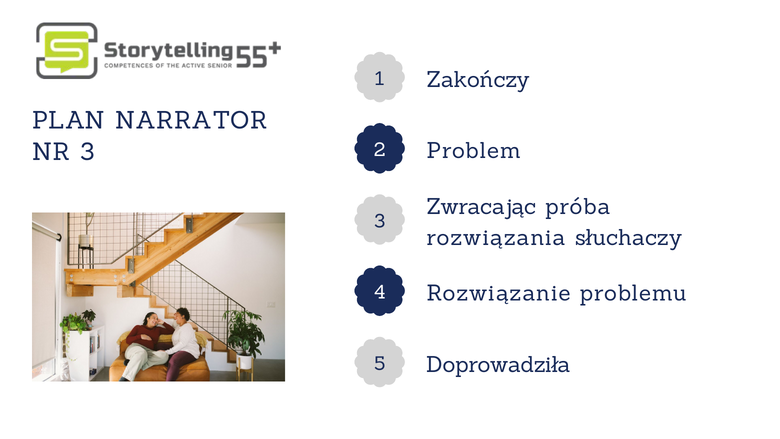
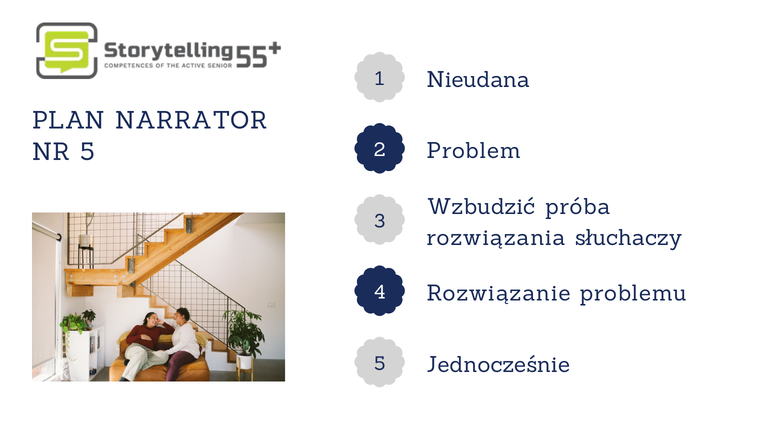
Zakończy: Zakończy -> Nieudana
NR 3: 3 -> 5
Zwracając: Zwracając -> Wzbudzić
Doprowadziła: Doprowadziła -> Jednocześnie
